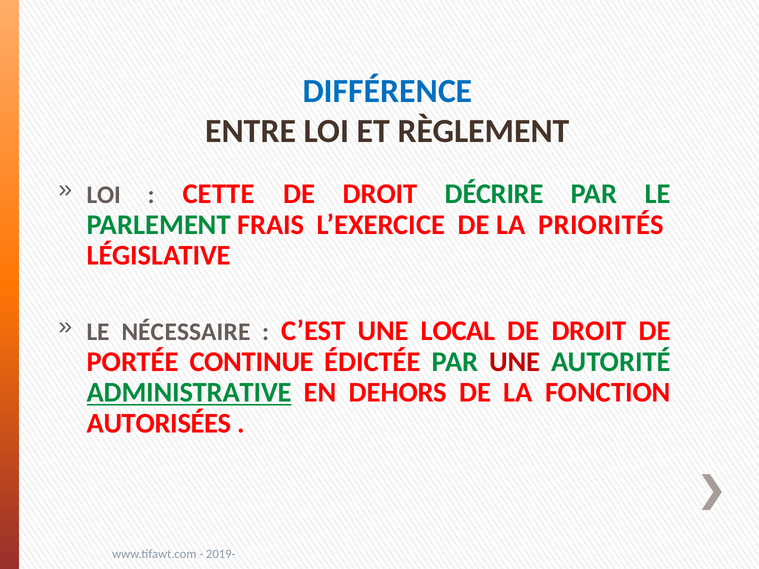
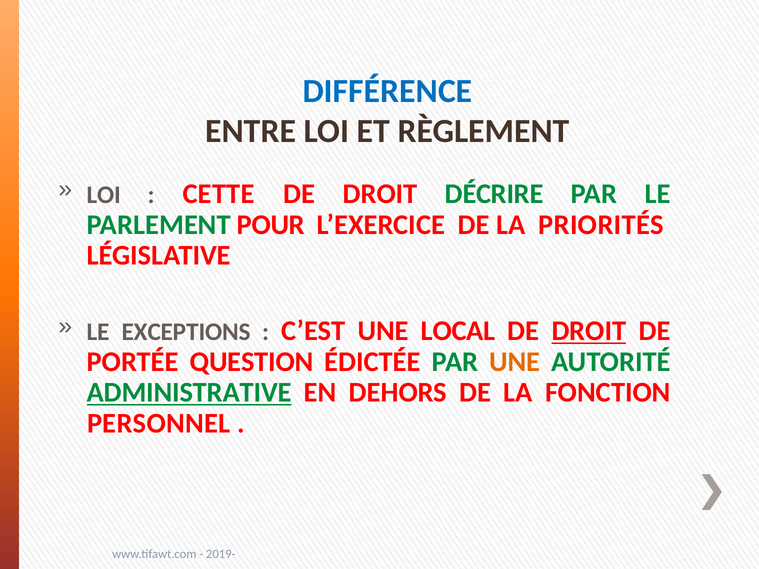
FRAIS: FRAIS -> POUR
NÉCESSAIRE: NÉCESSAIRE -> EXCEPTIONS
DROIT at (589, 331) underline: none -> present
CONTINUE: CONTINUE -> QUESTION
UNE at (515, 362) colour: red -> orange
AUTORISÉES: AUTORISÉES -> PERSONNEL
